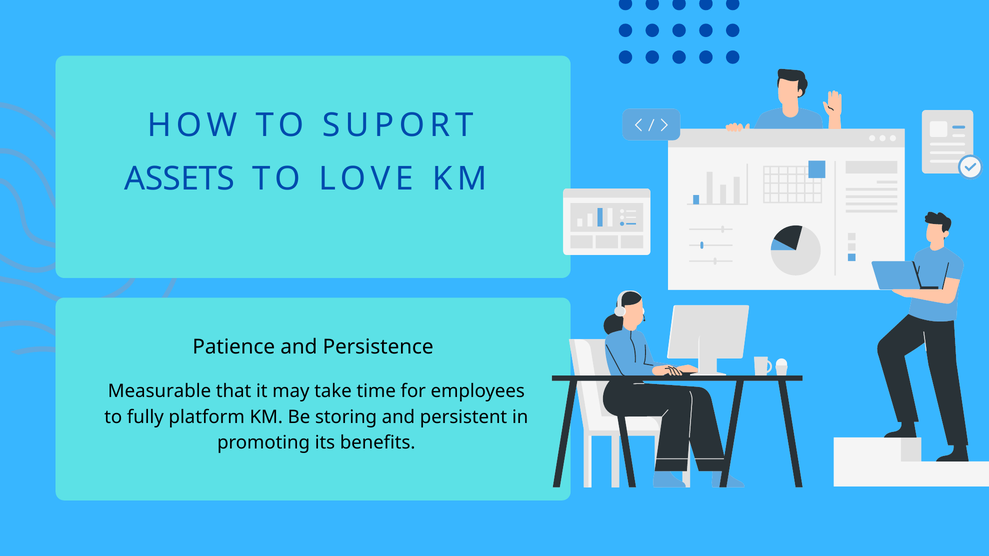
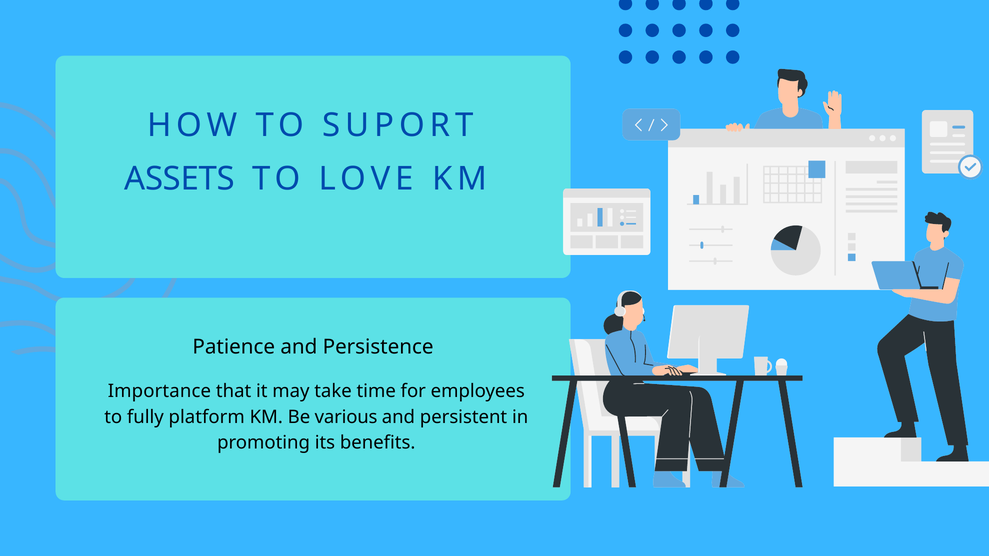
Measurable: Measurable -> Importance
storing: storing -> various
